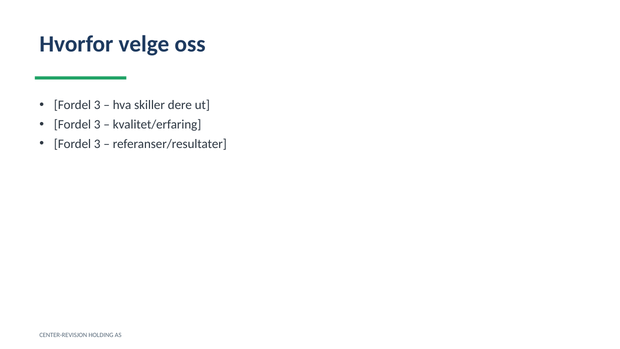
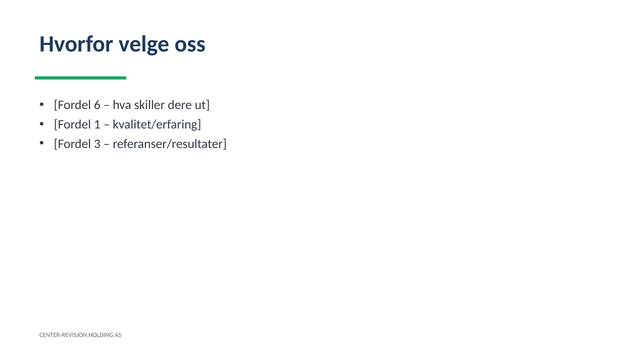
3 at (97, 105): 3 -> 6
3 at (97, 124): 3 -> 1
